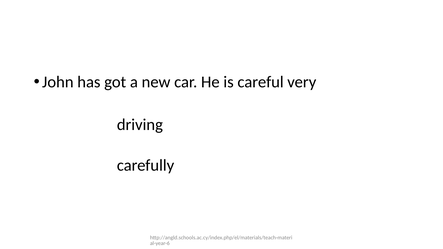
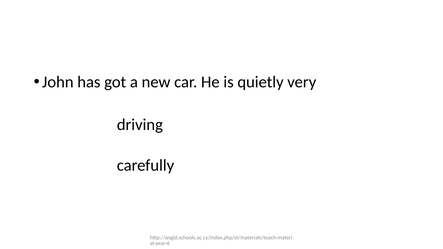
careful: careful -> quietly
